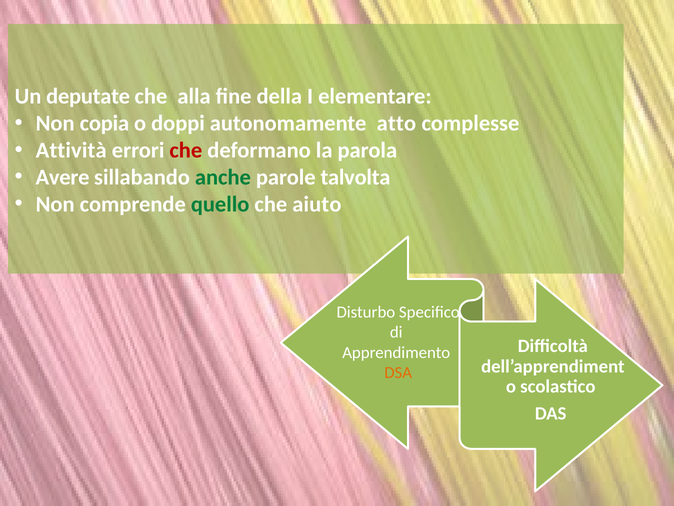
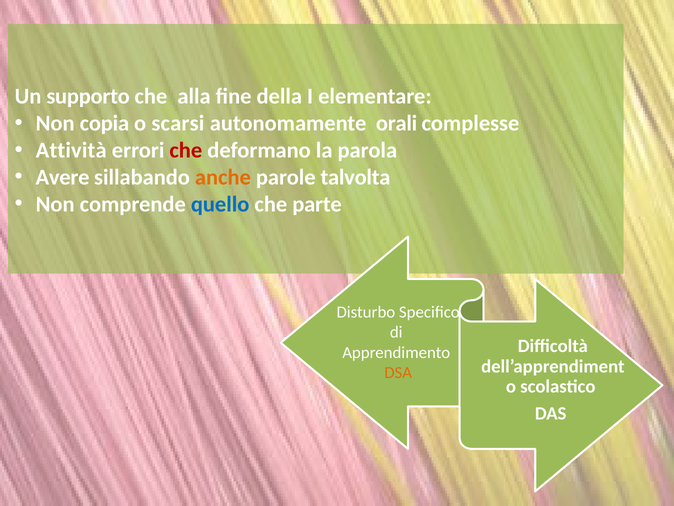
deputate: deputate -> supporto
doppi: doppi -> scarsi
atto: atto -> orali
anche colour: green -> orange
quello colour: green -> blue
aiuto: aiuto -> parte
